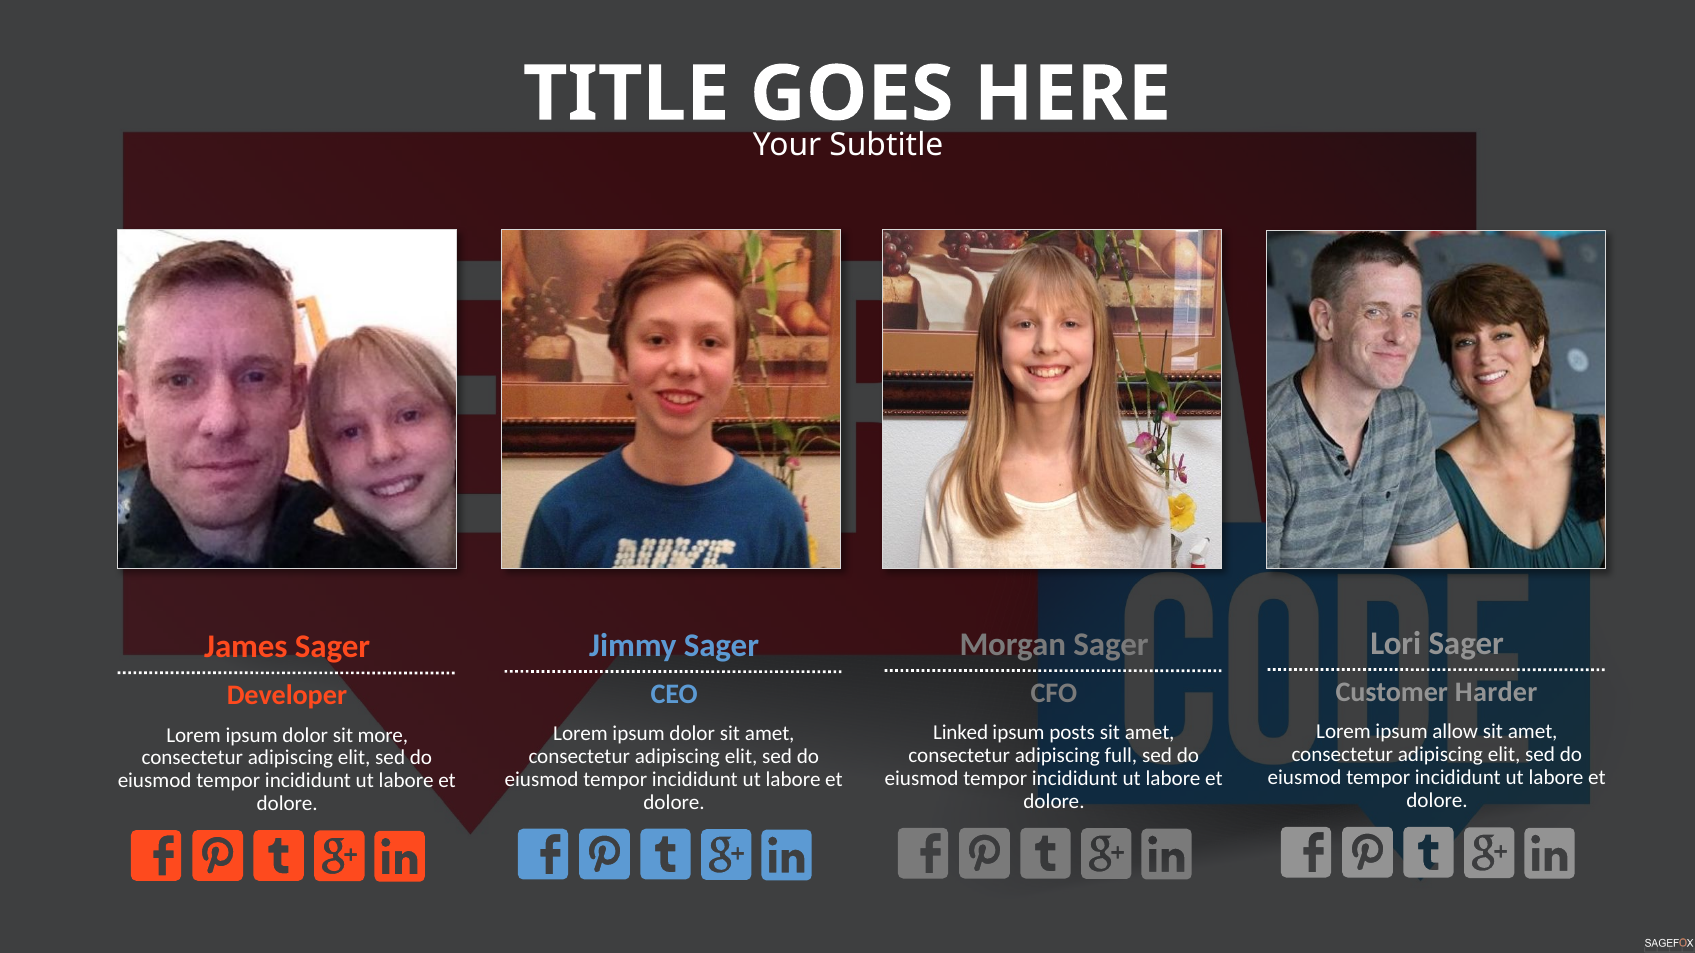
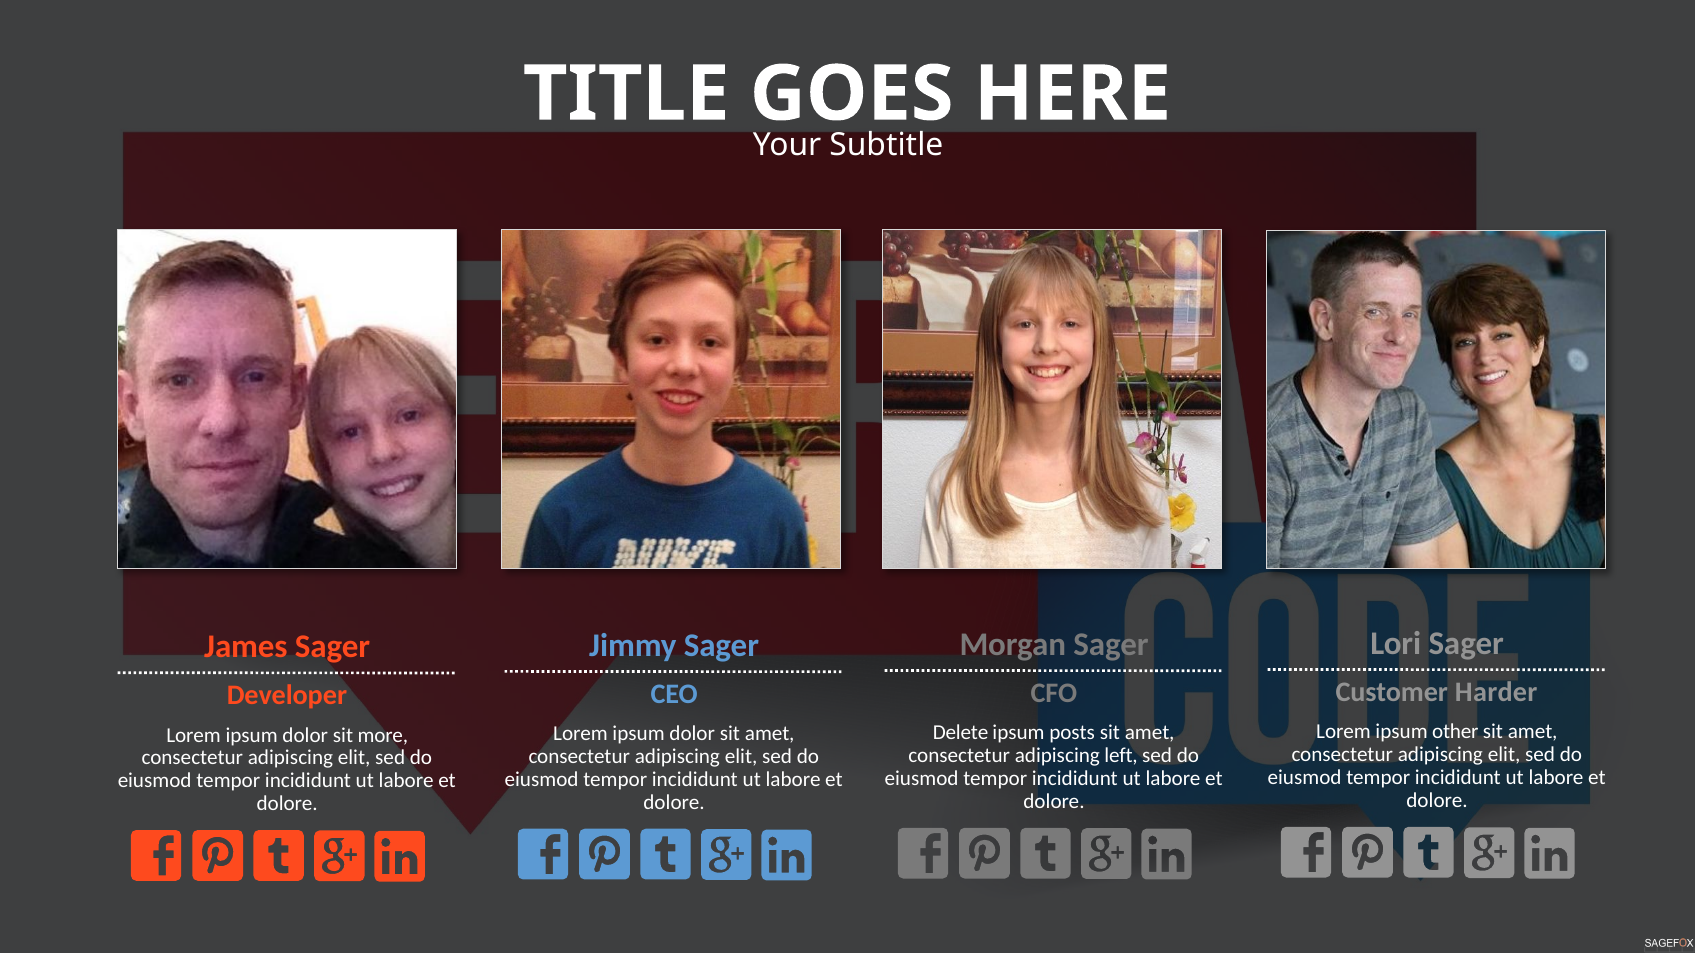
allow: allow -> other
Linked: Linked -> Delete
full: full -> left
